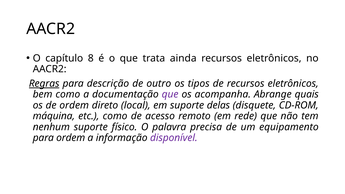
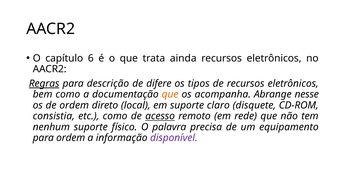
8: 8 -> 6
outro: outro -> difere
que at (170, 94) colour: purple -> orange
quais: quais -> nesse
delas: delas -> claro
máquina: máquina -> consistia
acesso underline: none -> present
